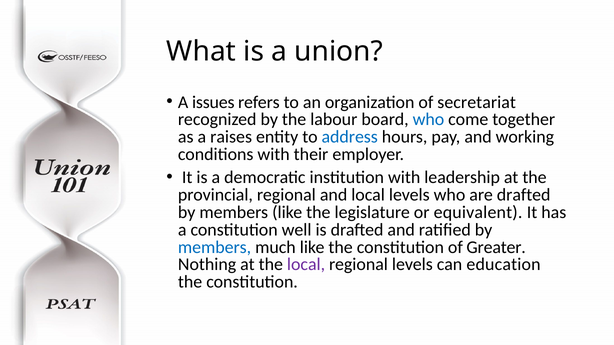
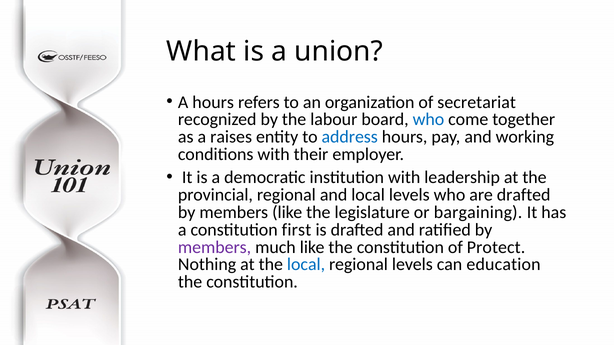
A issues: issues -> hours
equivalent: equivalent -> bargaining
well: well -> first
members at (215, 247) colour: blue -> purple
Greater: Greater -> Protect
local at (306, 265) colour: purple -> blue
